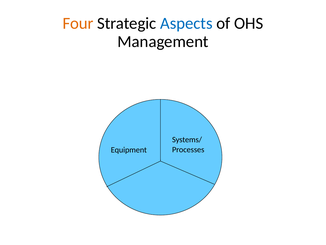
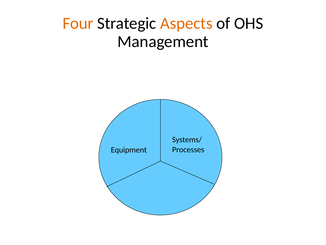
Aspects colour: blue -> orange
